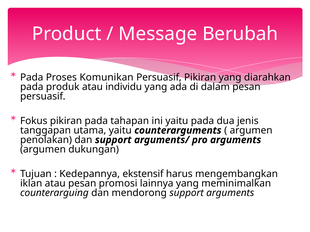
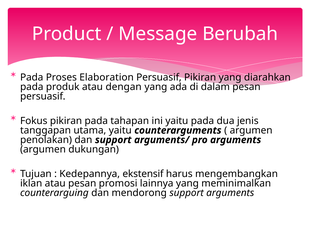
Komunikan: Komunikan -> Elaboration
individu: individu -> dengan
